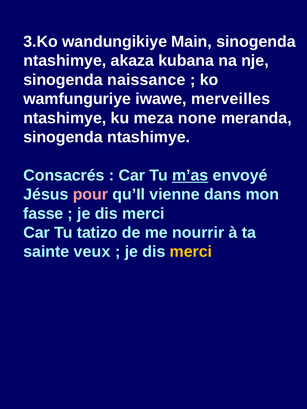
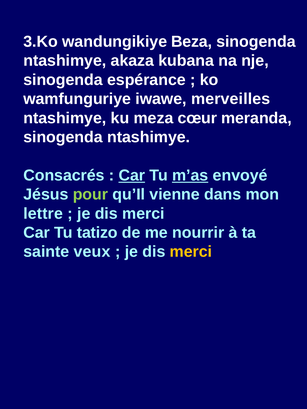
Main: Main -> Beza
naissance: naissance -> espérance
none: none -> cœur
Car at (132, 175) underline: none -> present
pour colour: pink -> light green
fasse: fasse -> lettre
